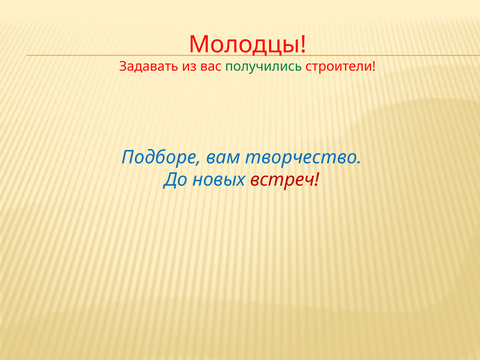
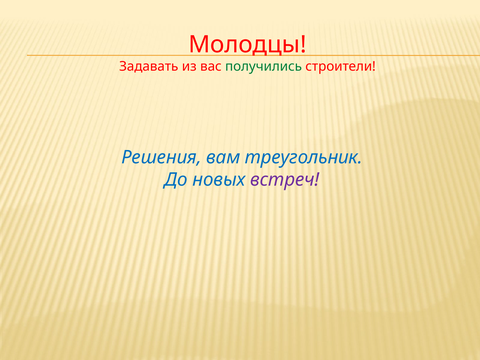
Подборе: Подборе -> Решения
творчество: творчество -> треугольник
встреч colour: red -> purple
